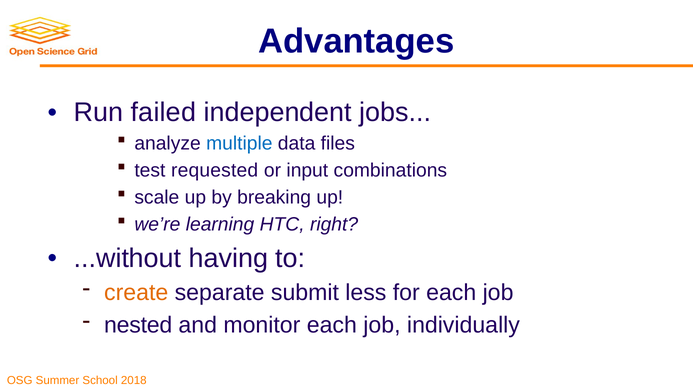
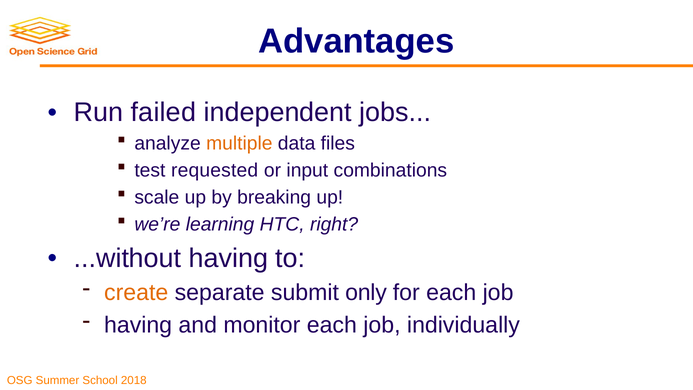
multiple colour: blue -> orange
less: less -> only
nested at (138, 325): nested -> having
